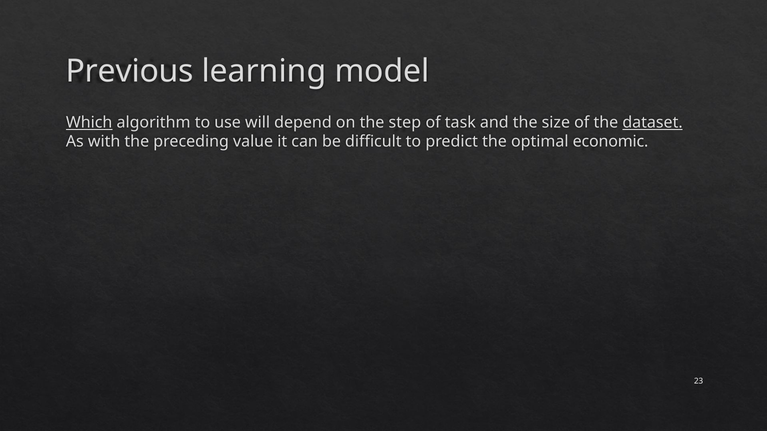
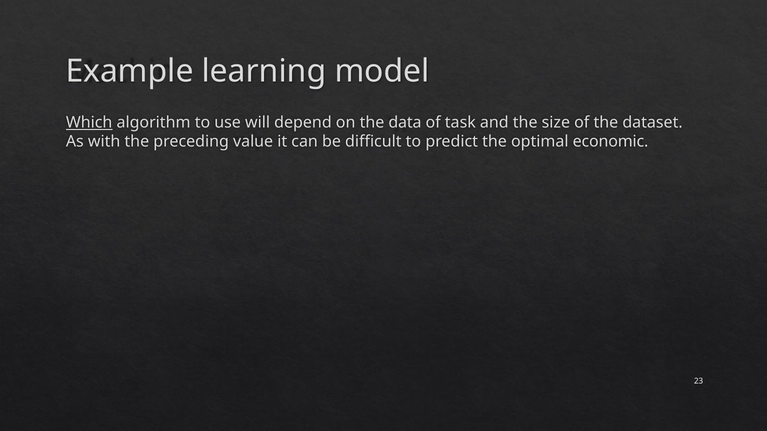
Previous: Previous -> Example
step: step -> data
dataset underline: present -> none
